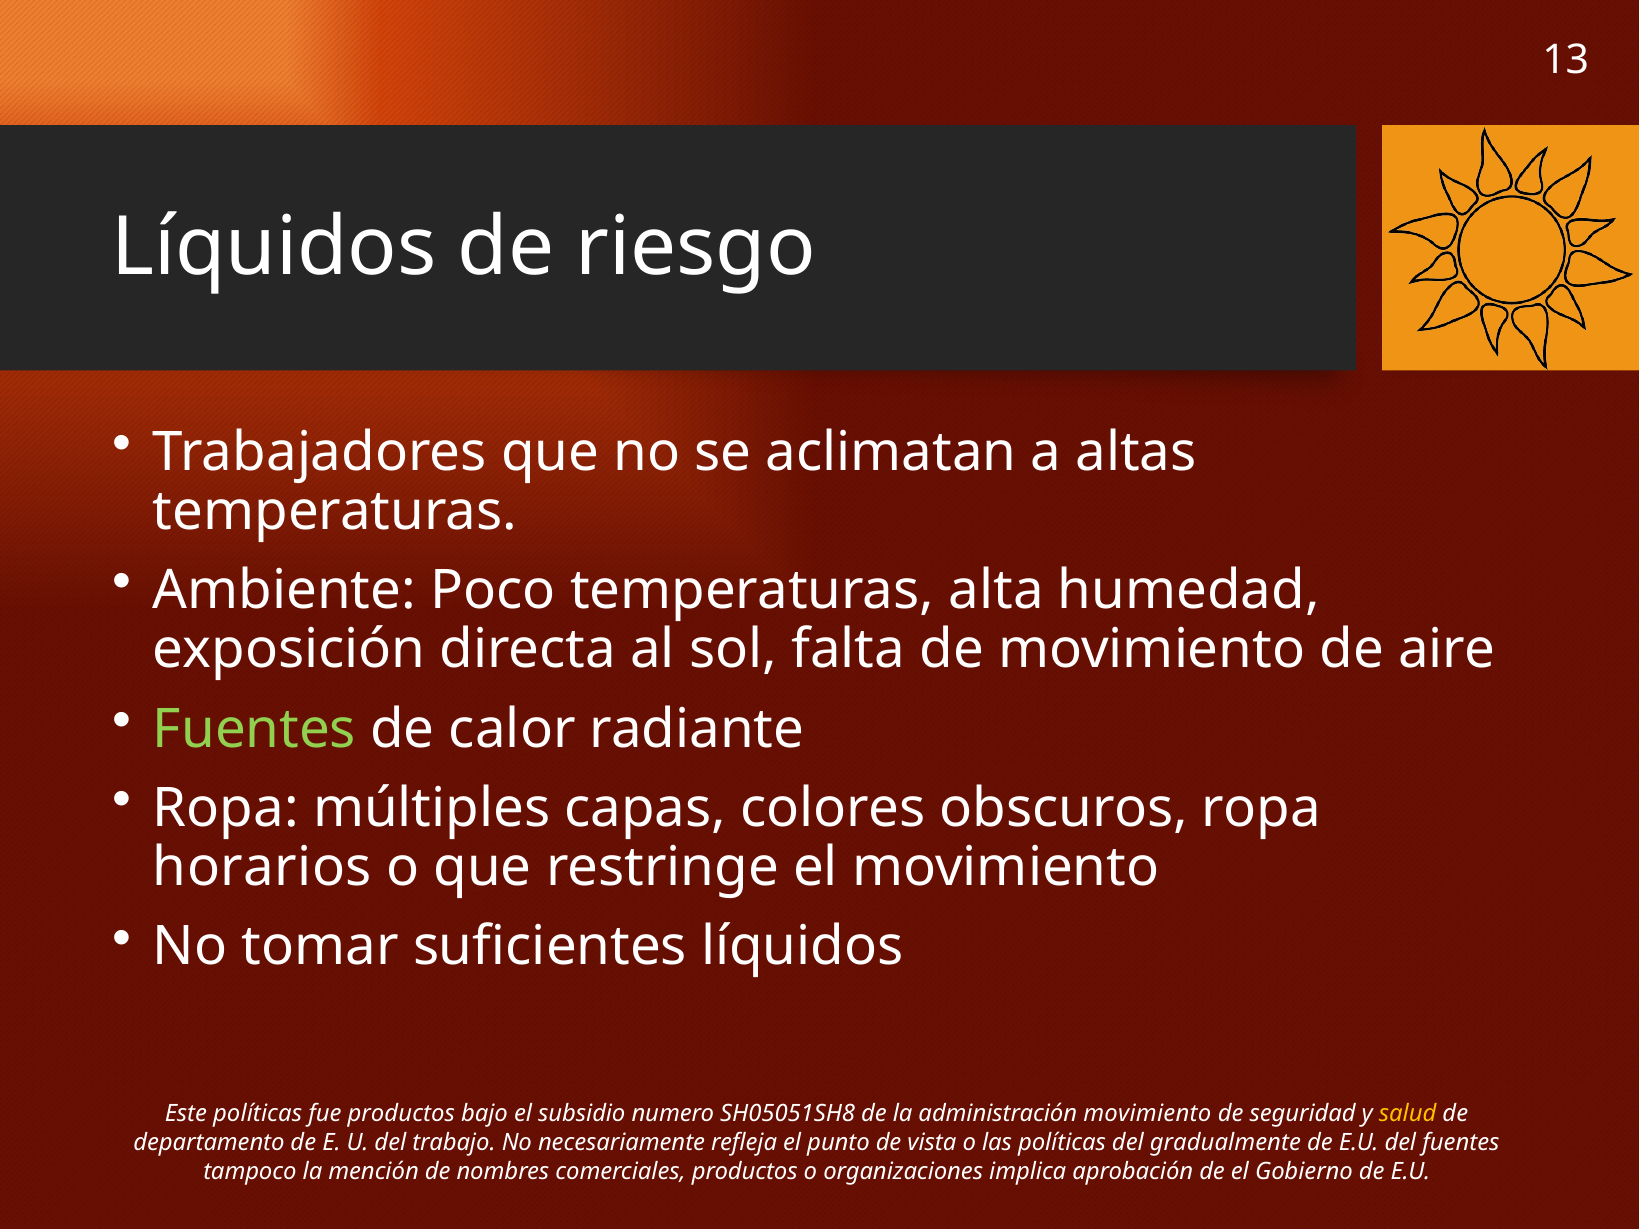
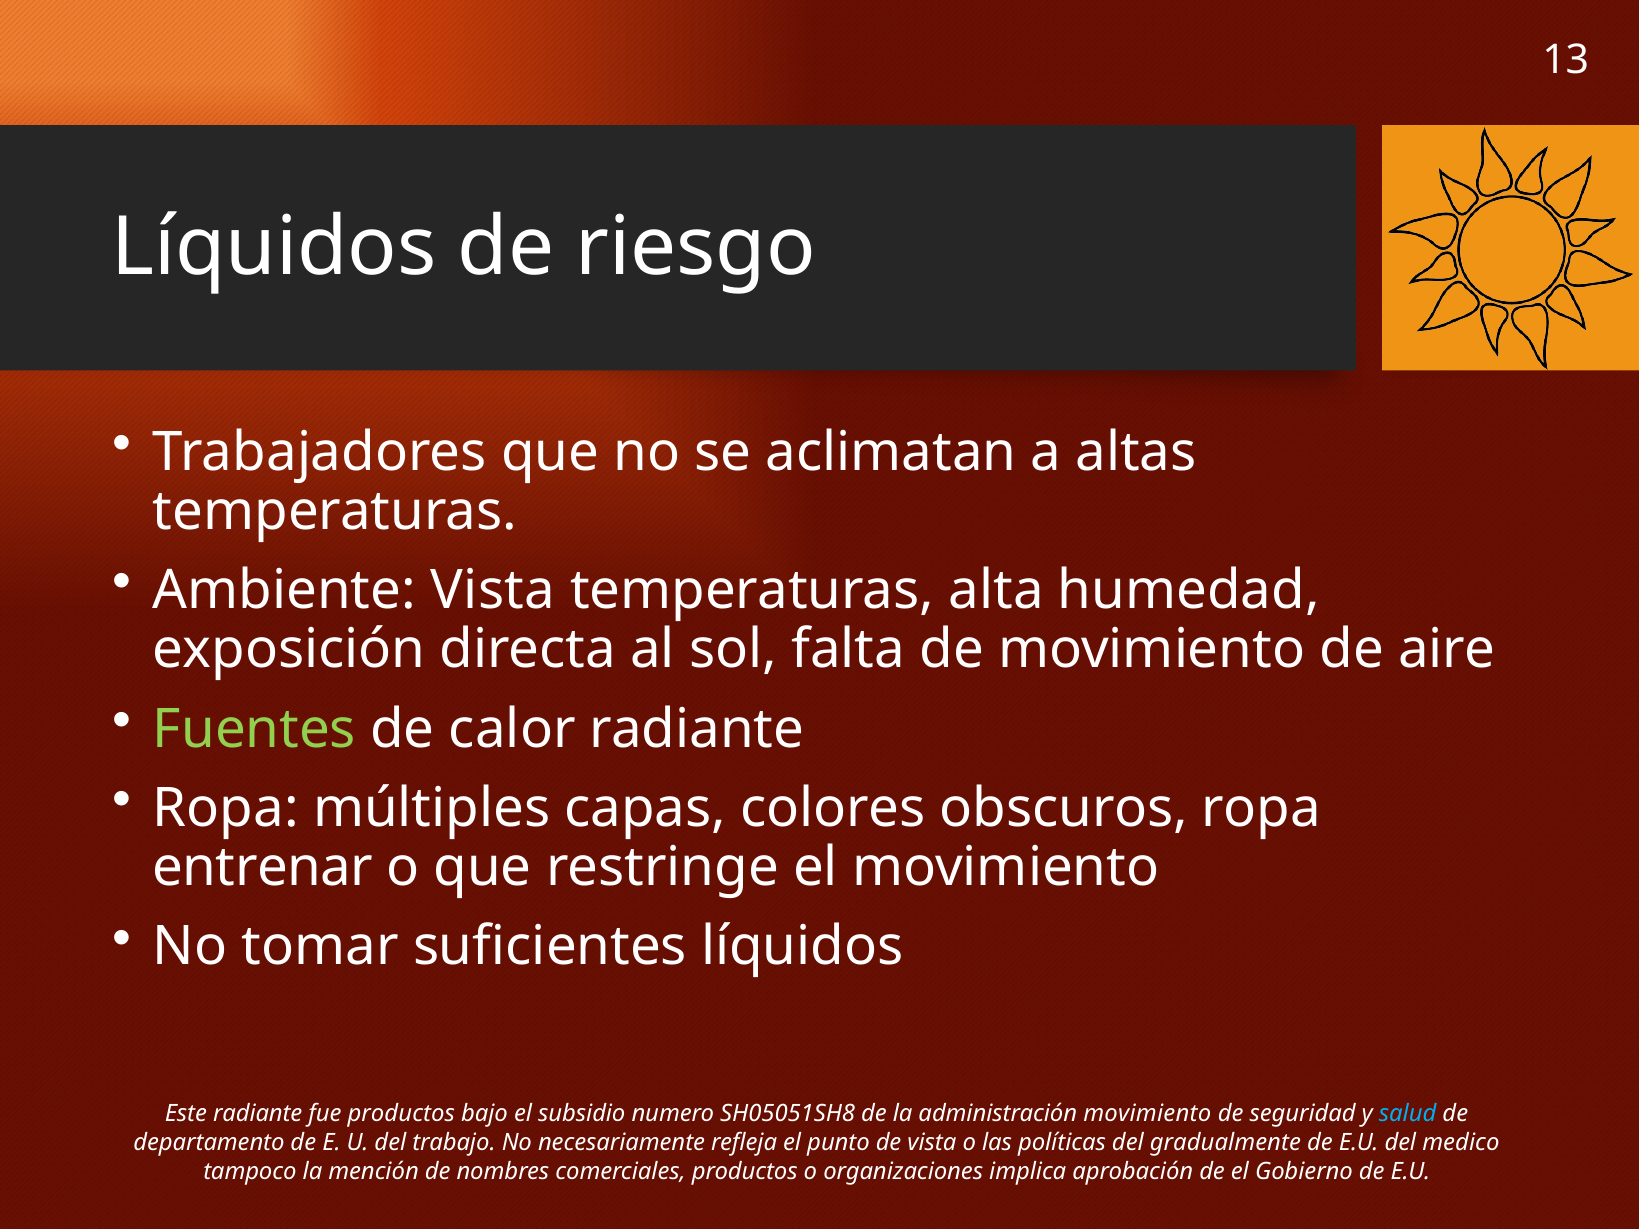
Ambiente Poco: Poco -> Vista
horarios: horarios -> entrenar
Este políticas: políticas -> radiante
salud colour: yellow -> light blue
del fuentes: fuentes -> medico
